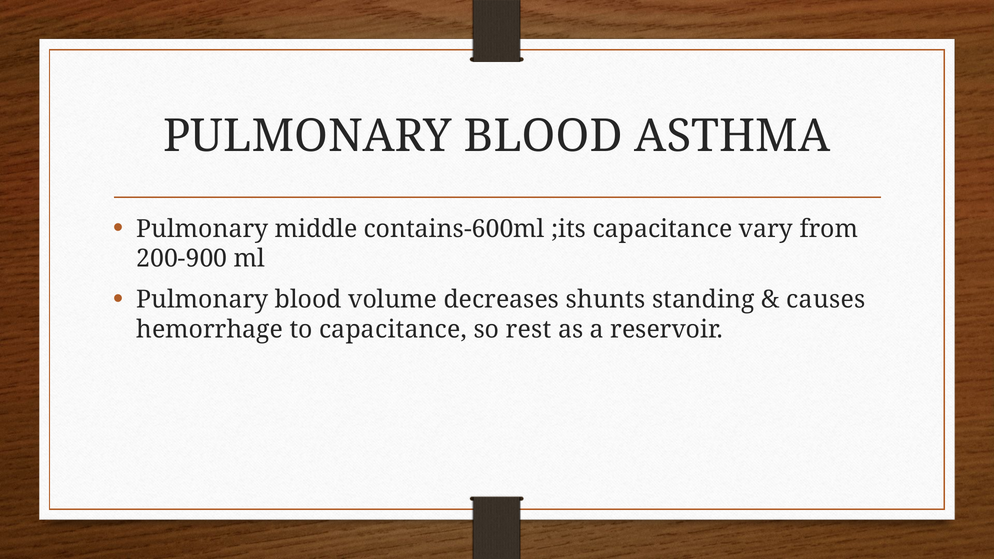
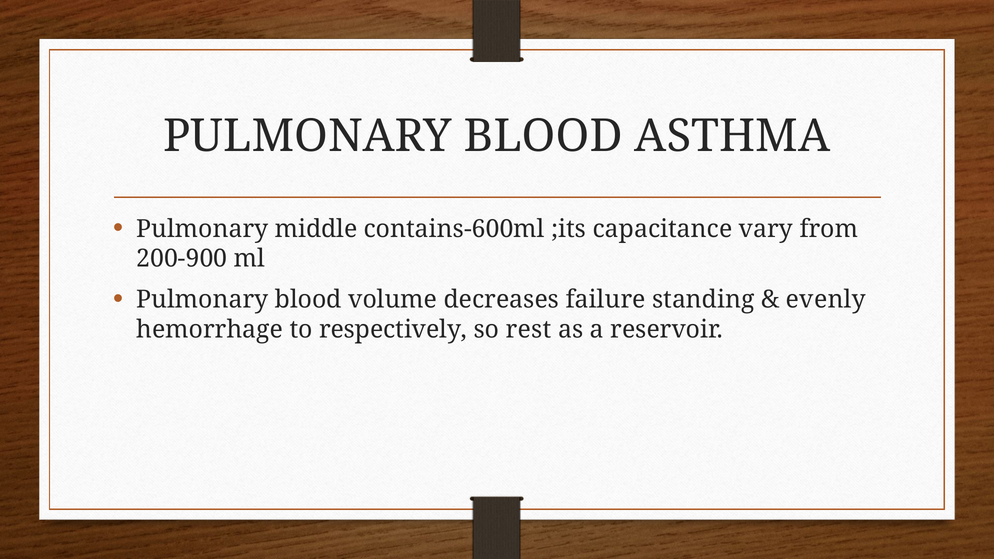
shunts: shunts -> failure
causes: causes -> evenly
to capacitance: capacitance -> respectively
